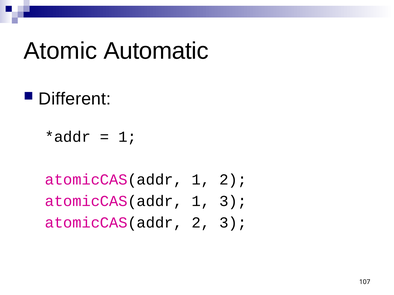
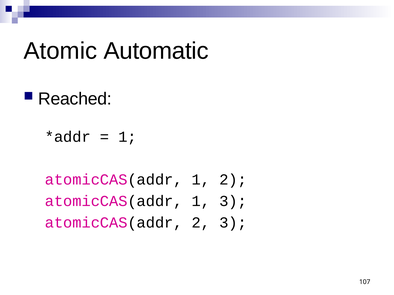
Different: Different -> Reached
